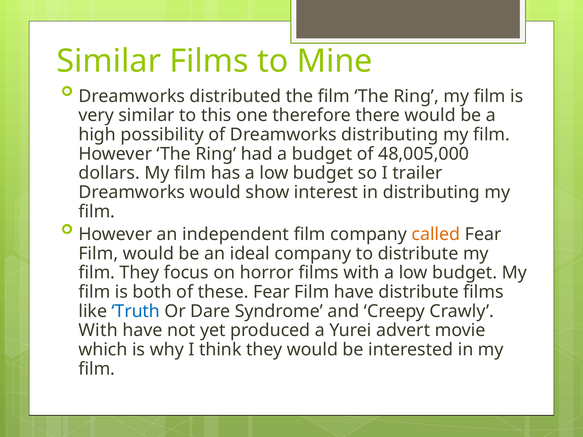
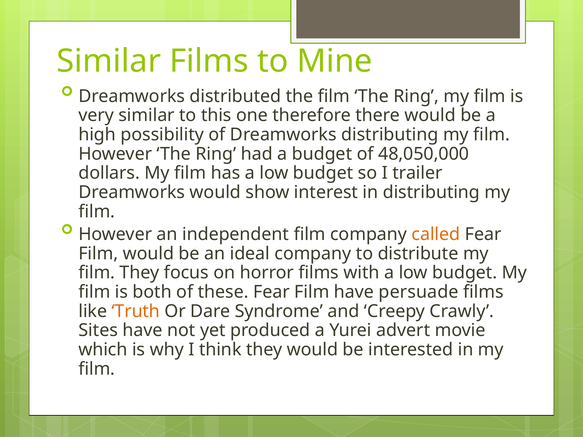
48,005,000: 48,005,000 -> 48,050,000
have distribute: distribute -> persuade
Truth colour: blue -> orange
With at (98, 331): With -> Sites
